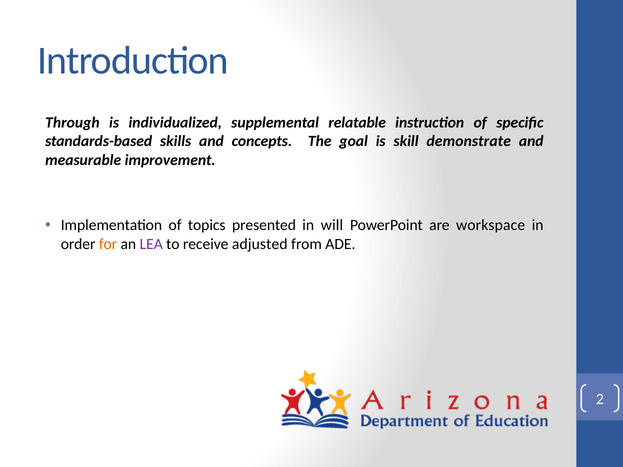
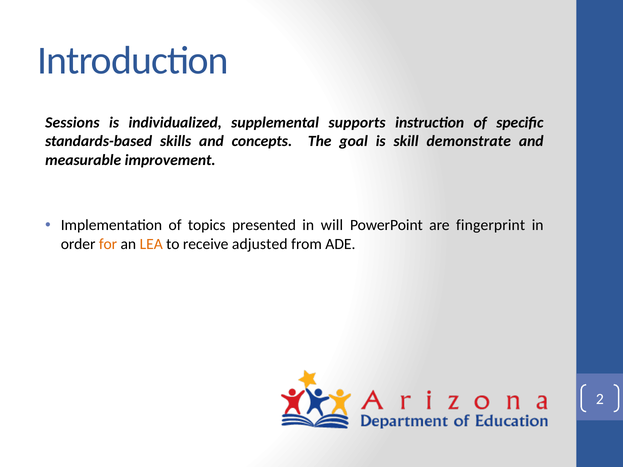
Through: Through -> Sessions
relatable: relatable -> supports
workspace: workspace -> fingerprint
LEA colour: purple -> orange
